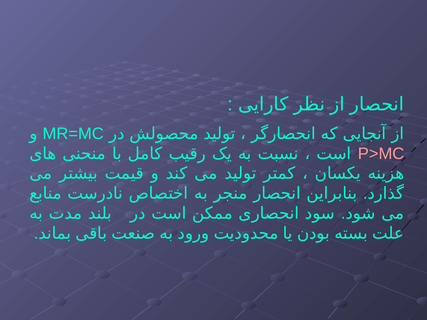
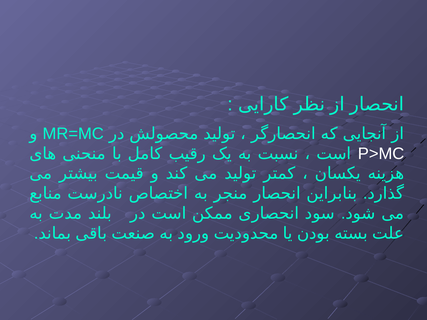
P>MC colour: pink -> white
